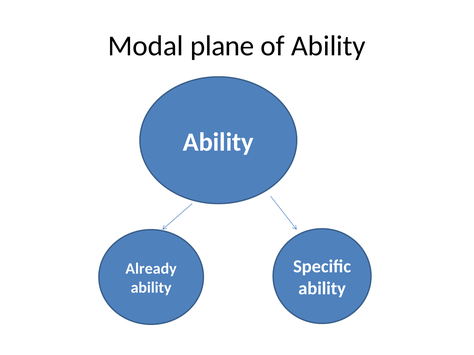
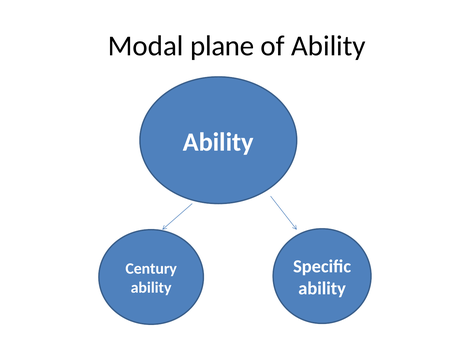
Already: Already -> Century
